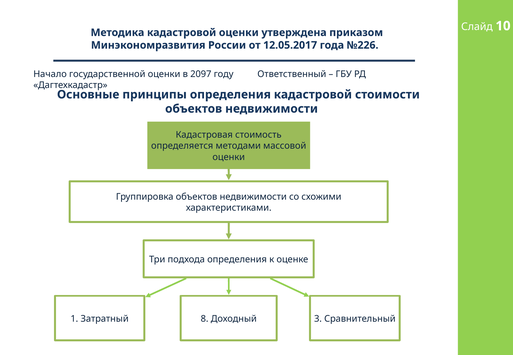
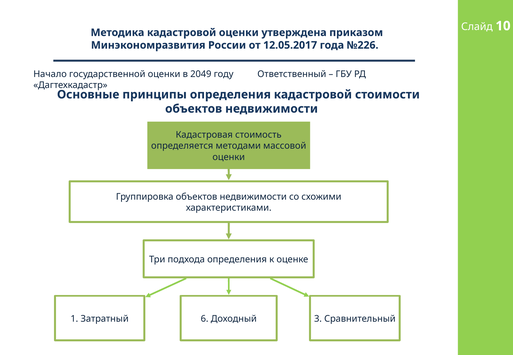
2097: 2097 -> 2049
8: 8 -> 6
